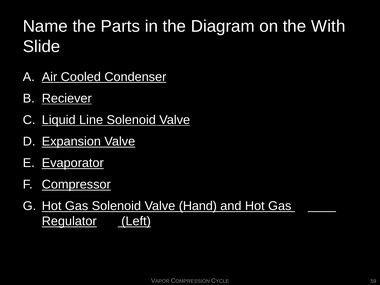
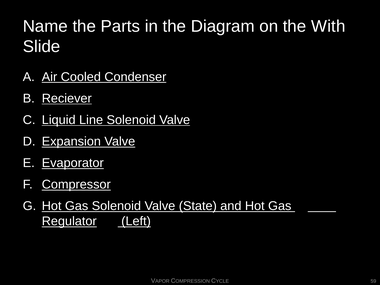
Hand: Hand -> State
